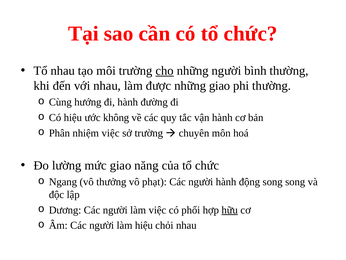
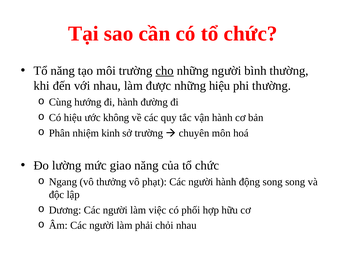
Tổ nhau: nhau -> năng
những giao: giao -> hiệu
nhiệm việc: việc -> kinh
hữu underline: present -> none
làm hiệu: hiệu -> phải
